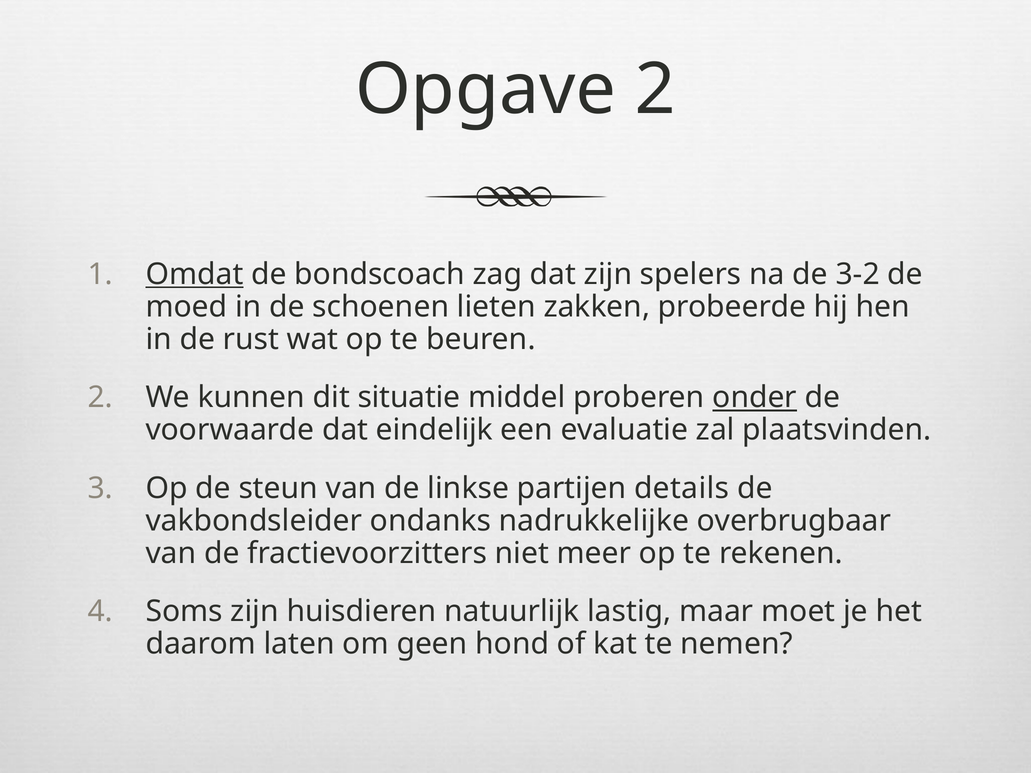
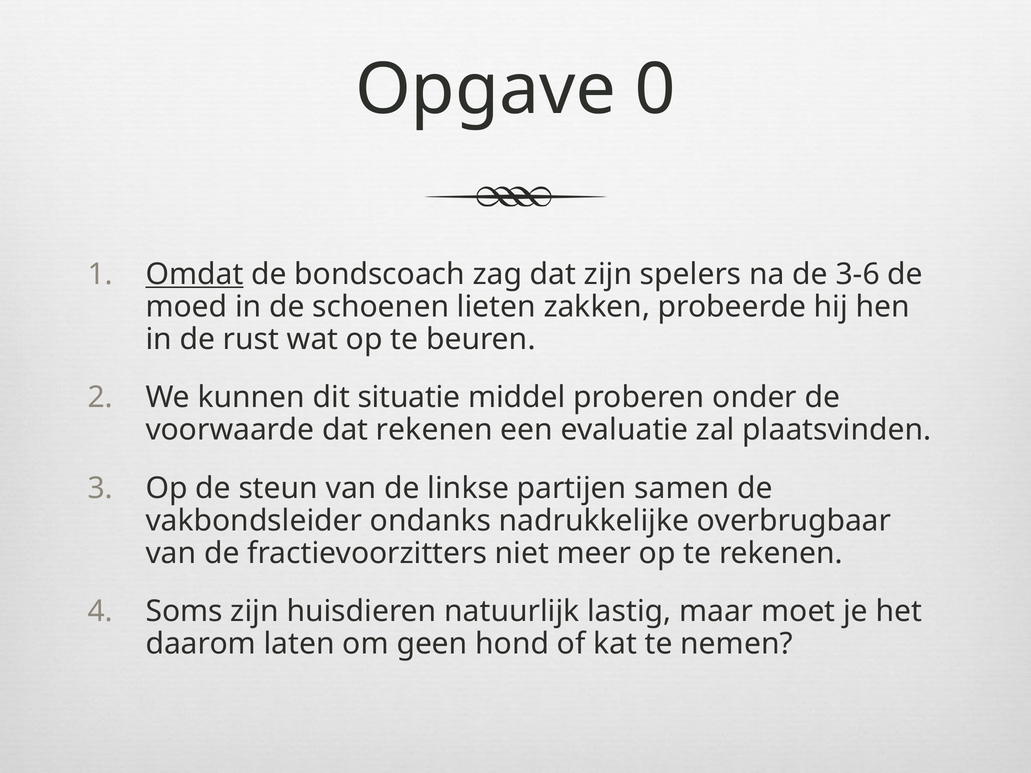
Opgave 2: 2 -> 0
3-2: 3-2 -> 3-6
onder underline: present -> none
dat eindelijk: eindelijk -> rekenen
details: details -> samen
